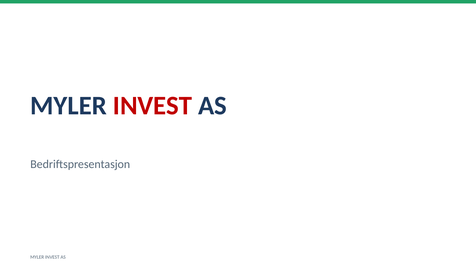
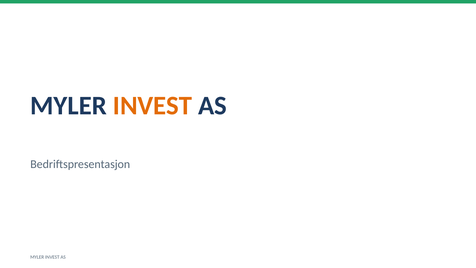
INVEST at (153, 106) colour: red -> orange
